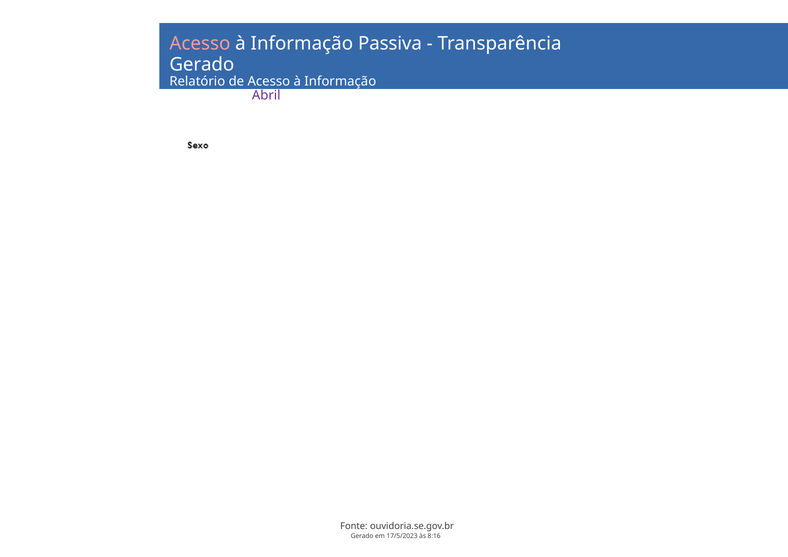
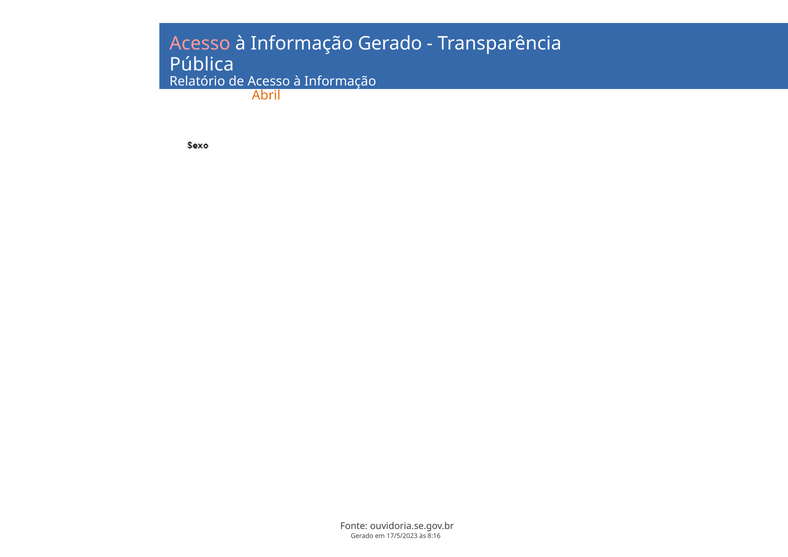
Informação Passiva: Passiva -> Gerado
Gerado at (202, 64): Gerado -> Pública
Abril colour: purple -> orange
